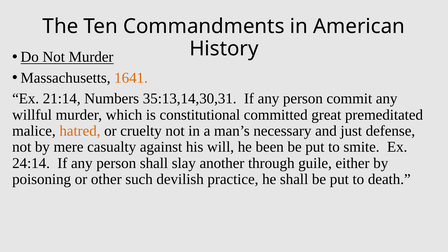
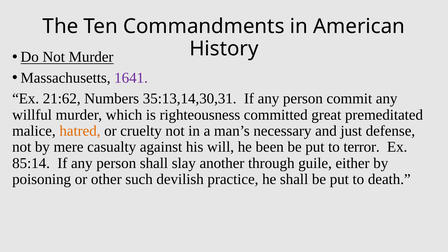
1641 colour: orange -> purple
21:14: 21:14 -> 21:62
constitutional: constitutional -> righteousness
smite: smite -> terror
24:14: 24:14 -> 85:14
